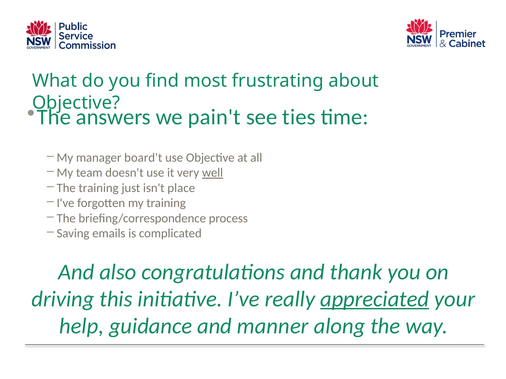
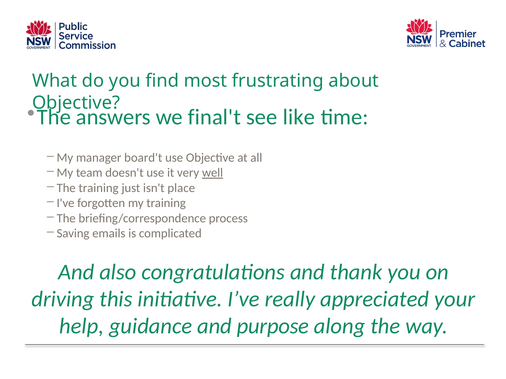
pain't: pain't -> final't
ties: ties -> like
appreciated underline: present -> none
manner: manner -> purpose
